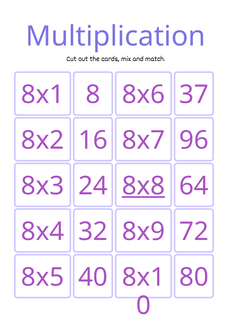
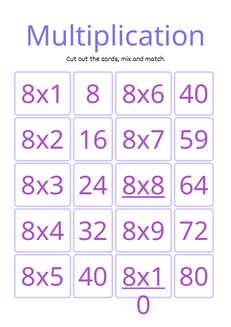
8 37: 37 -> 40
96: 96 -> 59
8x1 at (143, 277) underline: none -> present
